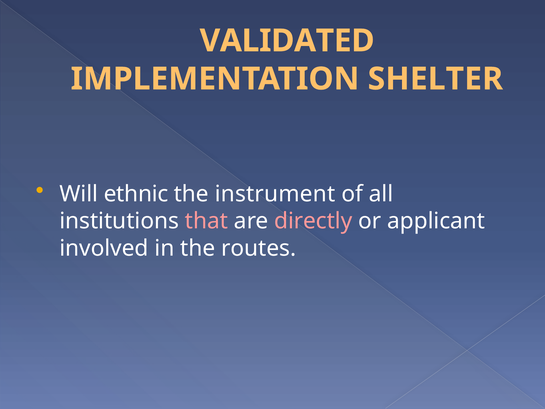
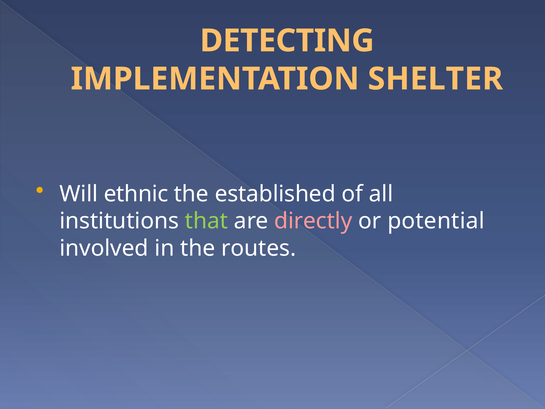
VALIDATED: VALIDATED -> DETECTING
instrument: instrument -> established
that colour: pink -> light green
applicant: applicant -> potential
